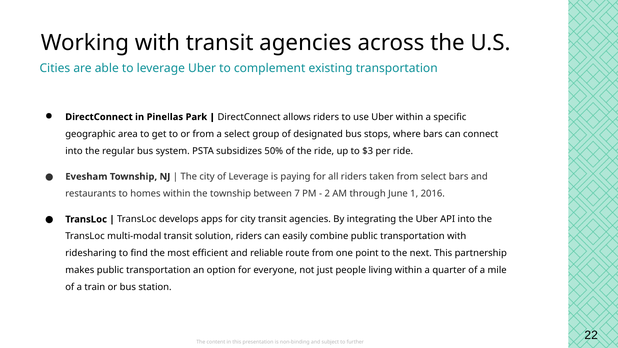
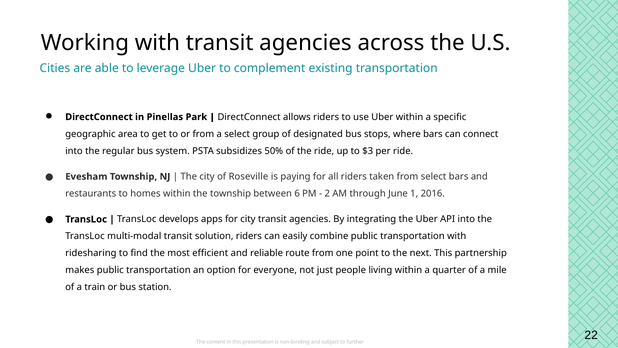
of Leverage: Leverage -> Roseville
7: 7 -> 6
